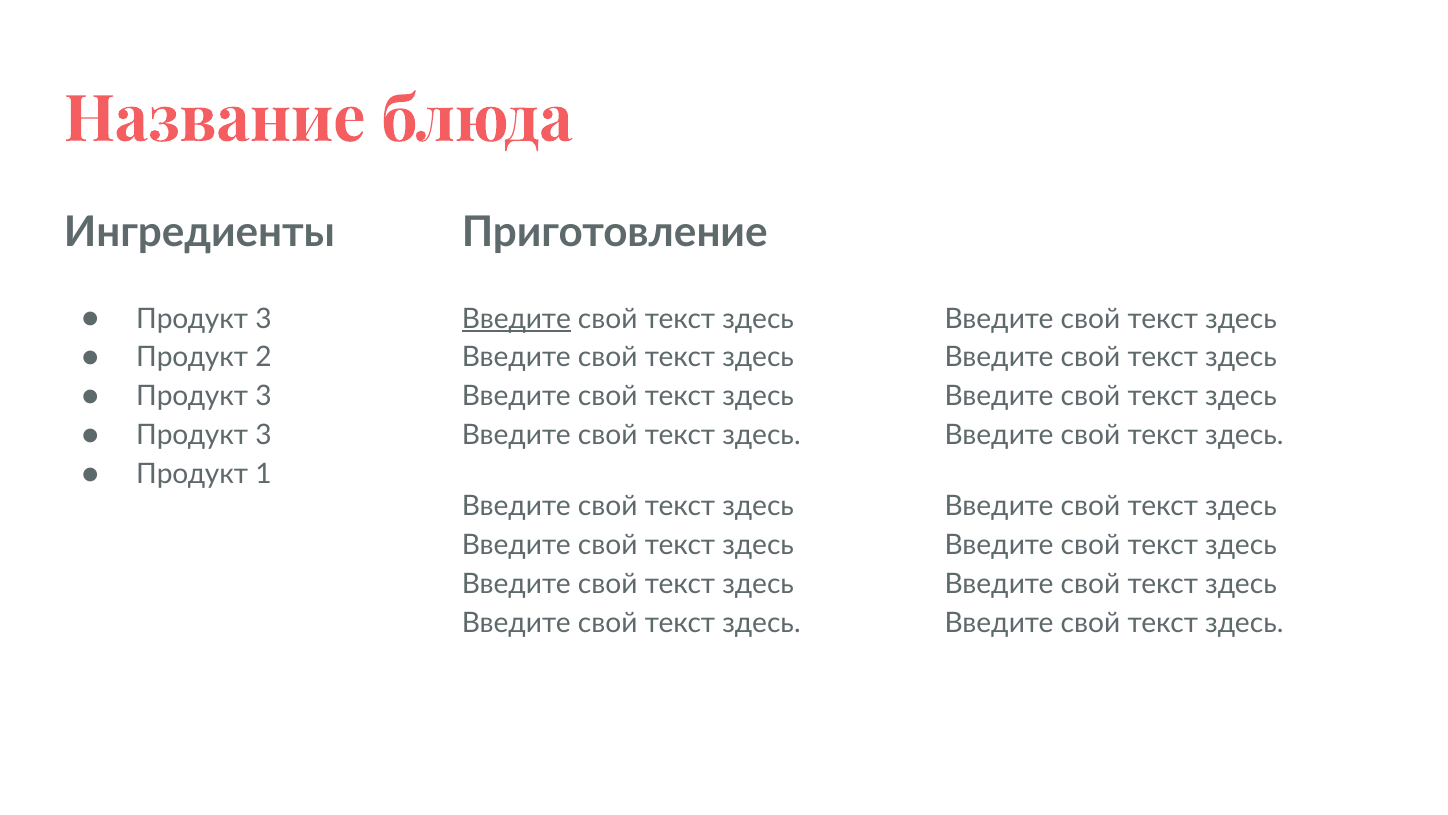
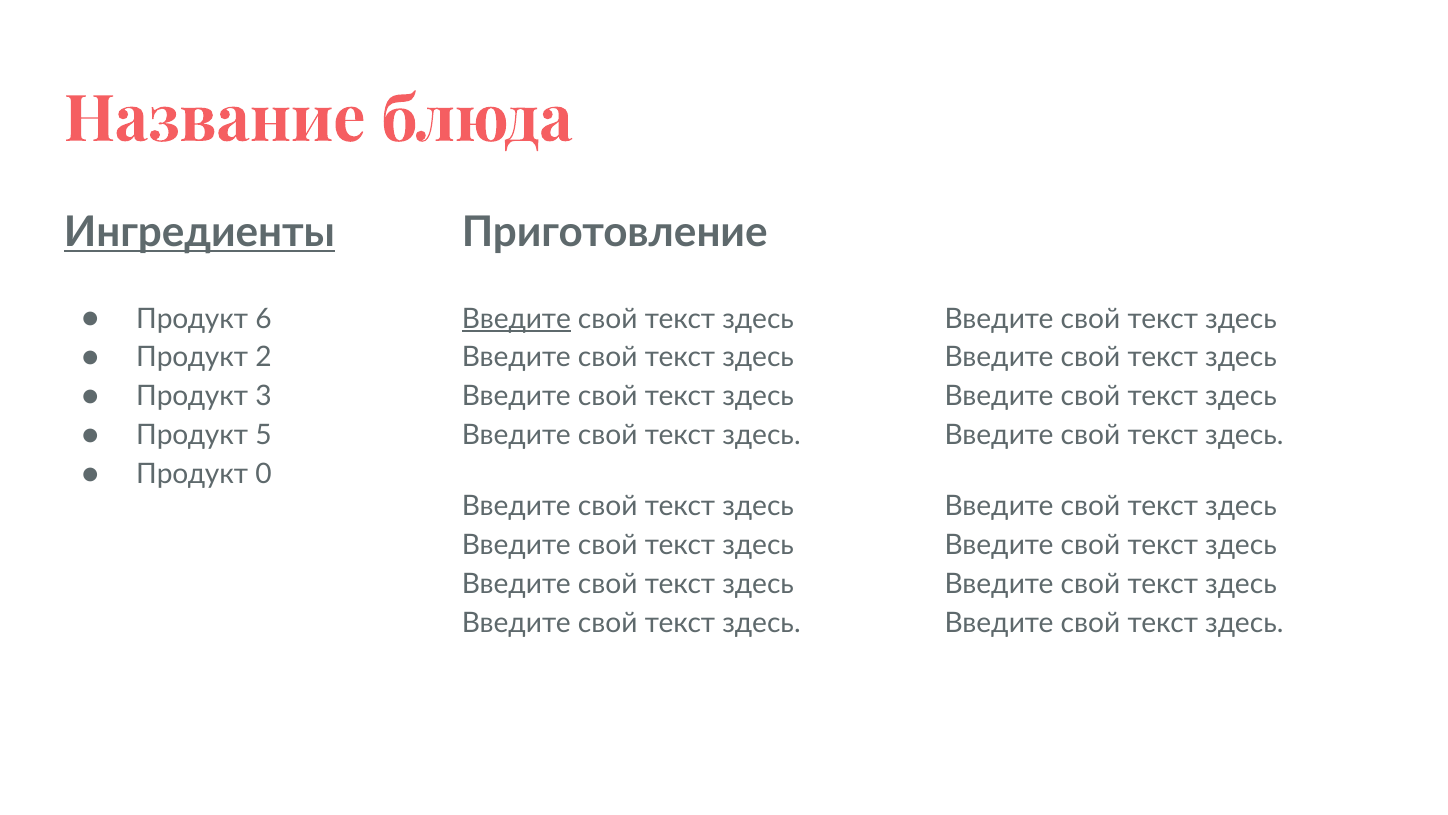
Ингредиенты underline: none -> present
3 at (264, 319): 3 -> 6
3 at (264, 435): 3 -> 5
1: 1 -> 0
